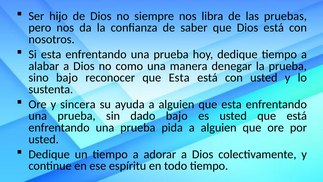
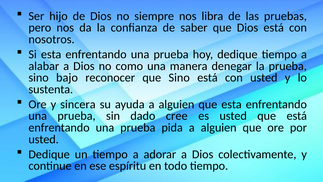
reconocer que Esta: Esta -> Sino
dado bajo: bajo -> cree
